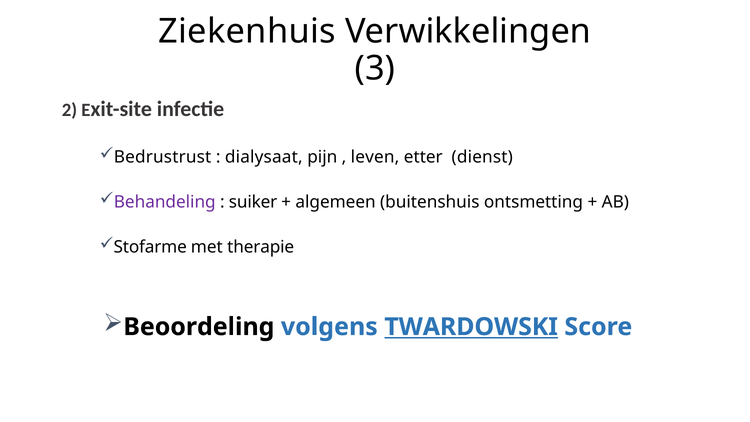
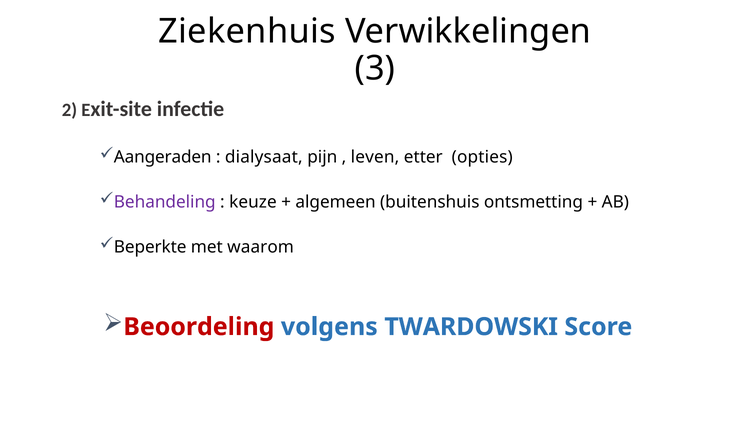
Bedrustrust: Bedrustrust -> Aangeraden
dienst: dienst -> opties
suiker: suiker -> keuze
Stofarme: Stofarme -> Beperkte
therapie: therapie -> waarom
Beoordeling colour: black -> red
TWARDOWSKI underline: present -> none
